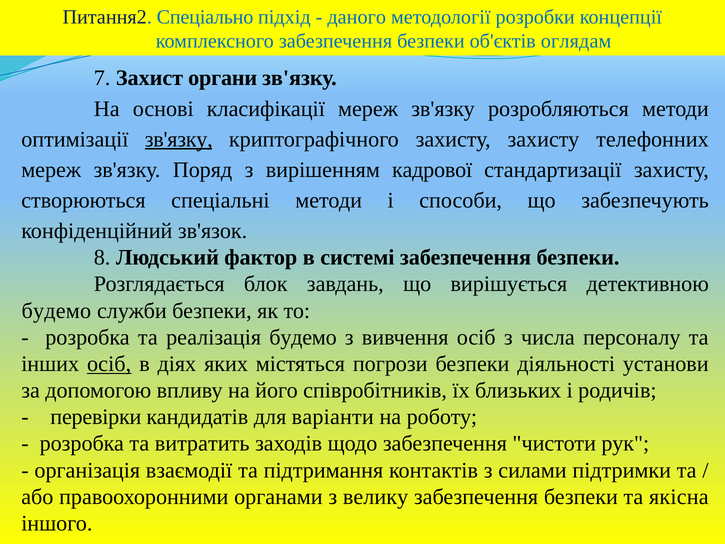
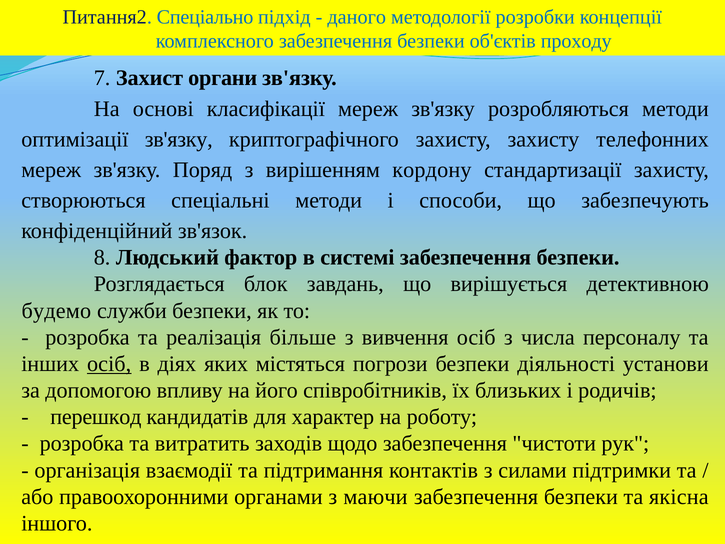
оглядам: оглядам -> проходу
зв'язку at (179, 139) underline: present -> none
кадрової: кадрової -> кордону
реалізація будемо: будемо -> більше
перевірки: перевірки -> перешкод
варіанти: варіанти -> характер
велику: велику -> маючи
